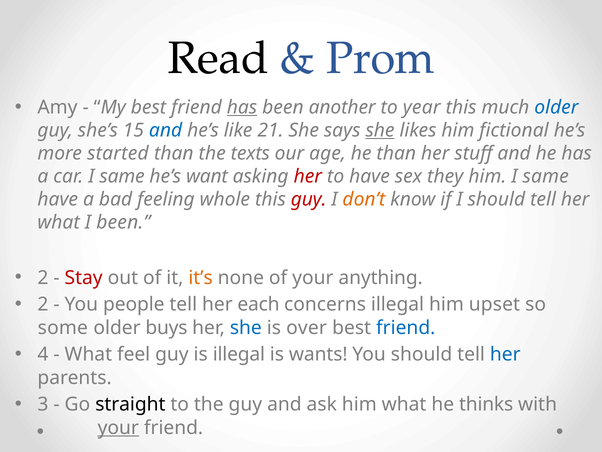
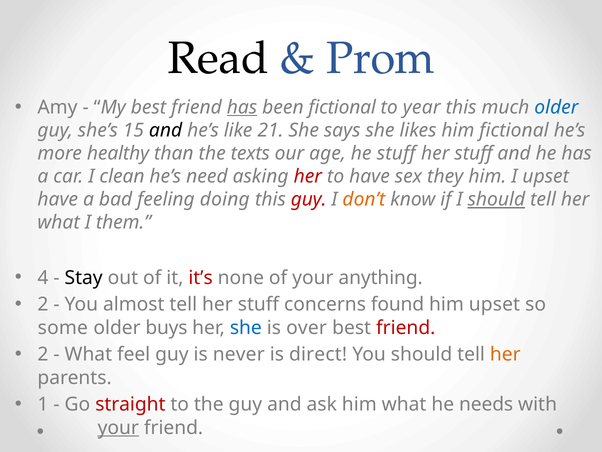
been another: another -> fictional
and at (166, 130) colour: blue -> black
she at (380, 130) underline: present -> none
started: started -> healthy
he than: than -> stuff
car I same: same -> clean
want: want -> need
him I same: same -> upset
whole: whole -> doing
should at (496, 199) underline: none -> present
I been: been -> them
2 at (43, 277): 2 -> 4
Stay colour: red -> black
it’s colour: orange -> red
people: people -> almost
tell her each: each -> stuff
concerns illegal: illegal -> found
friend at (406, 327) colour: blue -> red
4 at (43, 354): 4 -> 2
is illegal: illegal -> never
wants: wants -> direct
her at (505, 354) colour: blue -> orange
3: 3 -> 1
straight colour: black -> red
thinks: thinks -> needs
